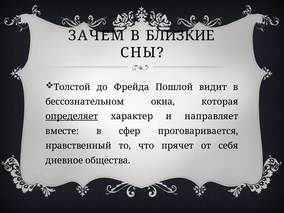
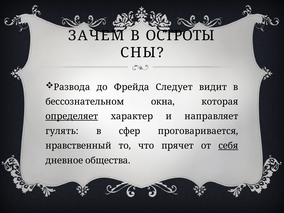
БЛИЗКИЕ: БЛИЗКИЕ -> ОСТРОТЫ
Толстой: Толстой -> Развода
Пошлой: Пошлой -> Следует
вместе: вместе -> гулять
себя underline: none -> present
